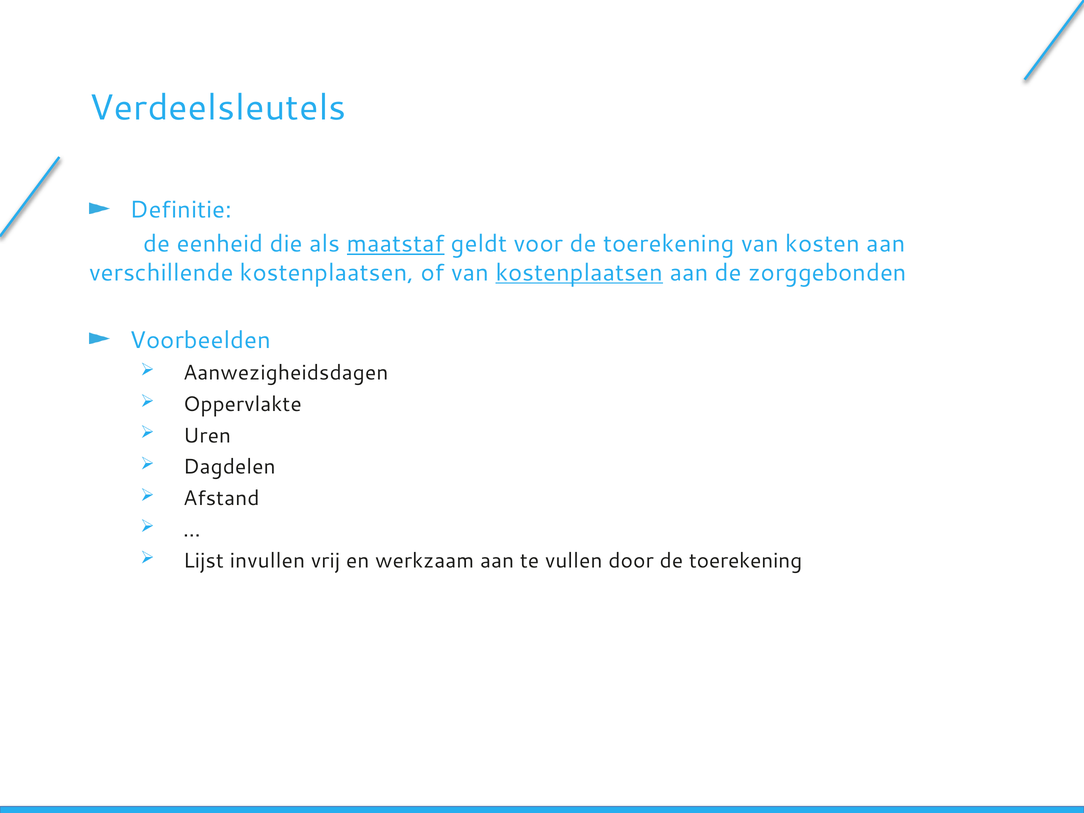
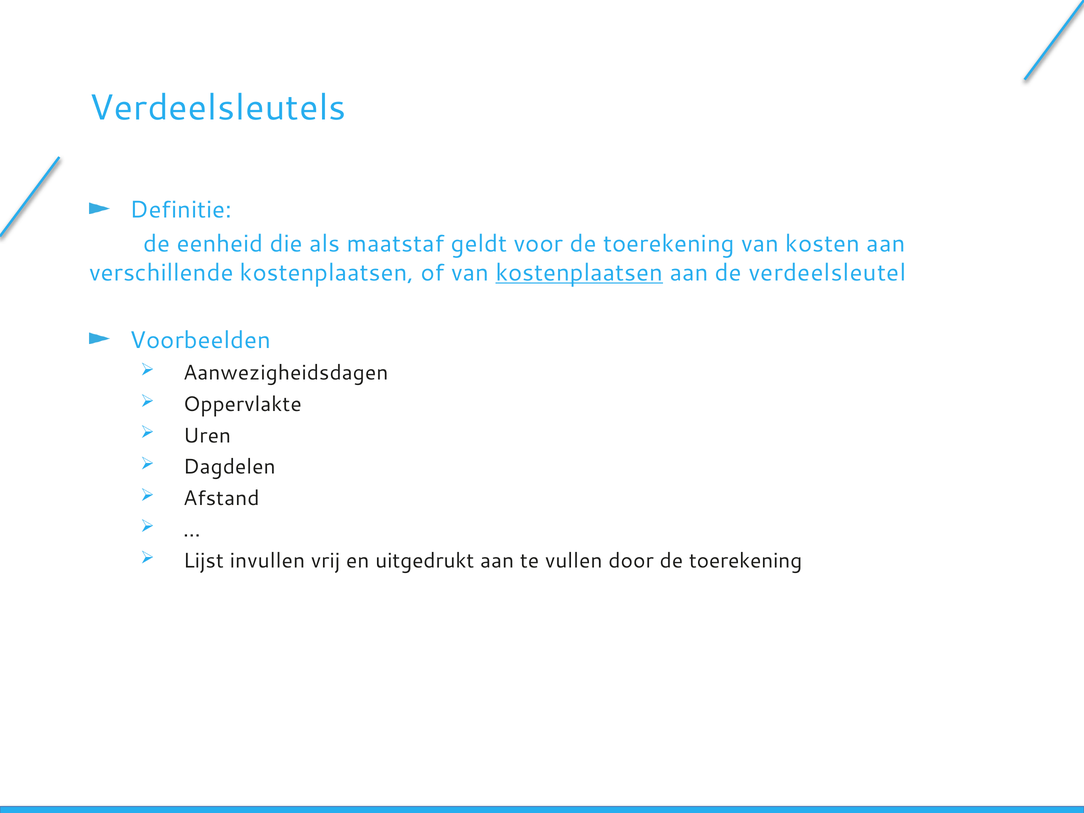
maatstaf underline: present -> none
zorggebonden: zorggebonden -> verdeelsleutel
werkzaam: werkzaam -> uitgedrukt
